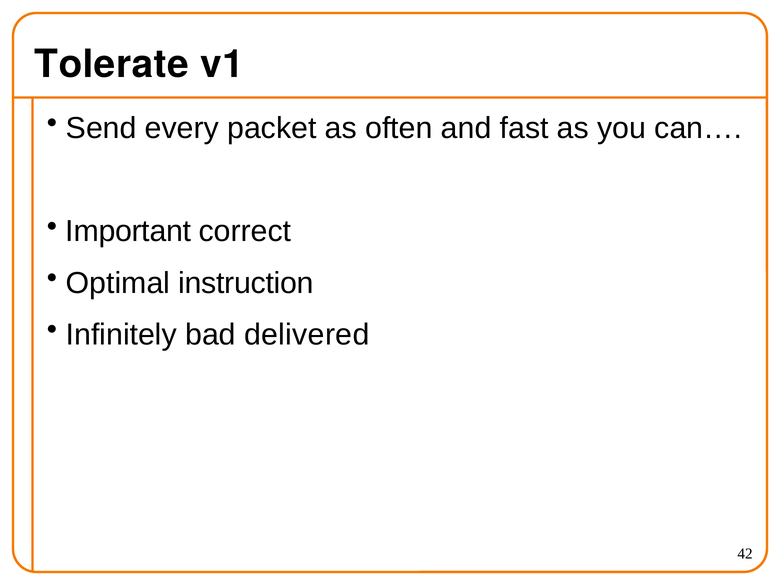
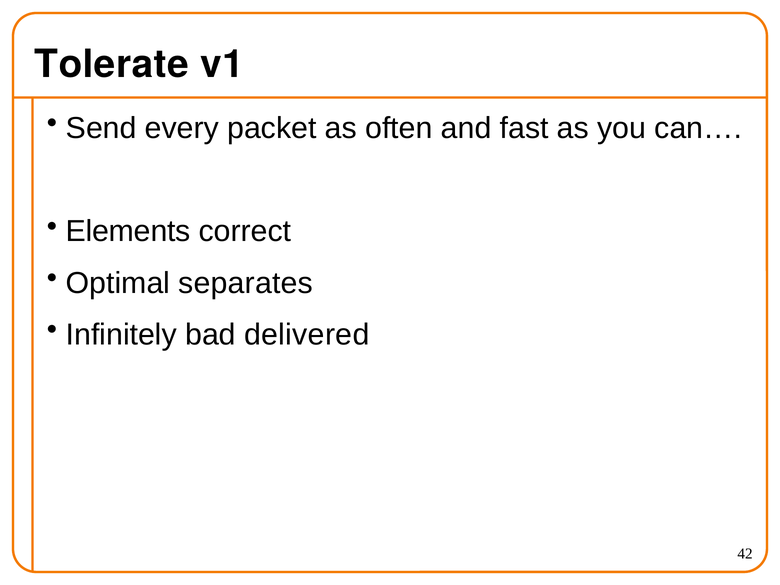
Important: Important -> Elements
instruction: instruction -> separates
